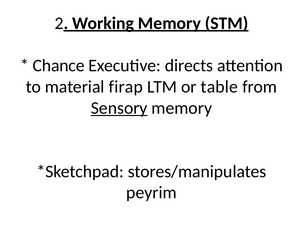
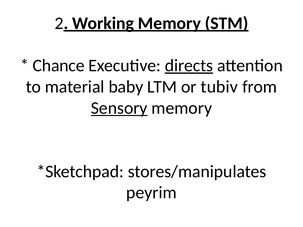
directs underline: none -> present
firap: firap -> baby
table: table -> tubiv
